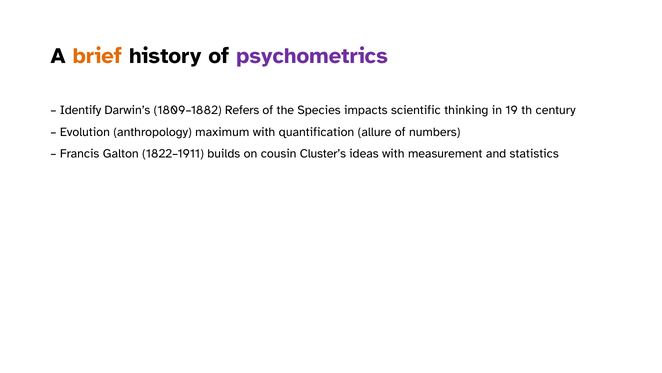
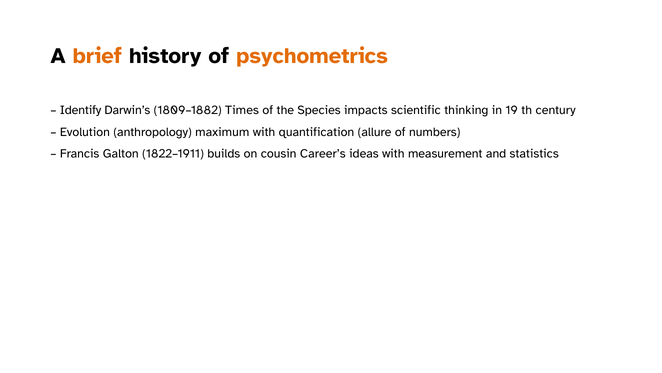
psychometrics colour: purple -> orange
Refers: Refers -> Times
Cluster’s: Cluster’s -> Career’s
